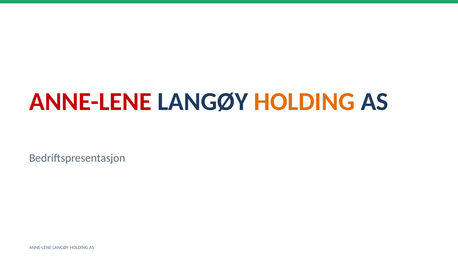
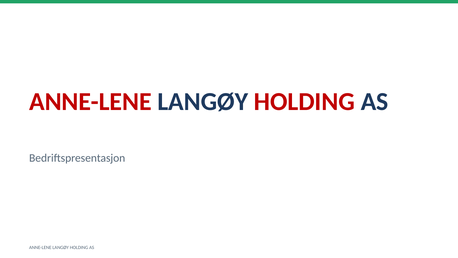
HOLDING at (304, 102) colour: orange -> red
